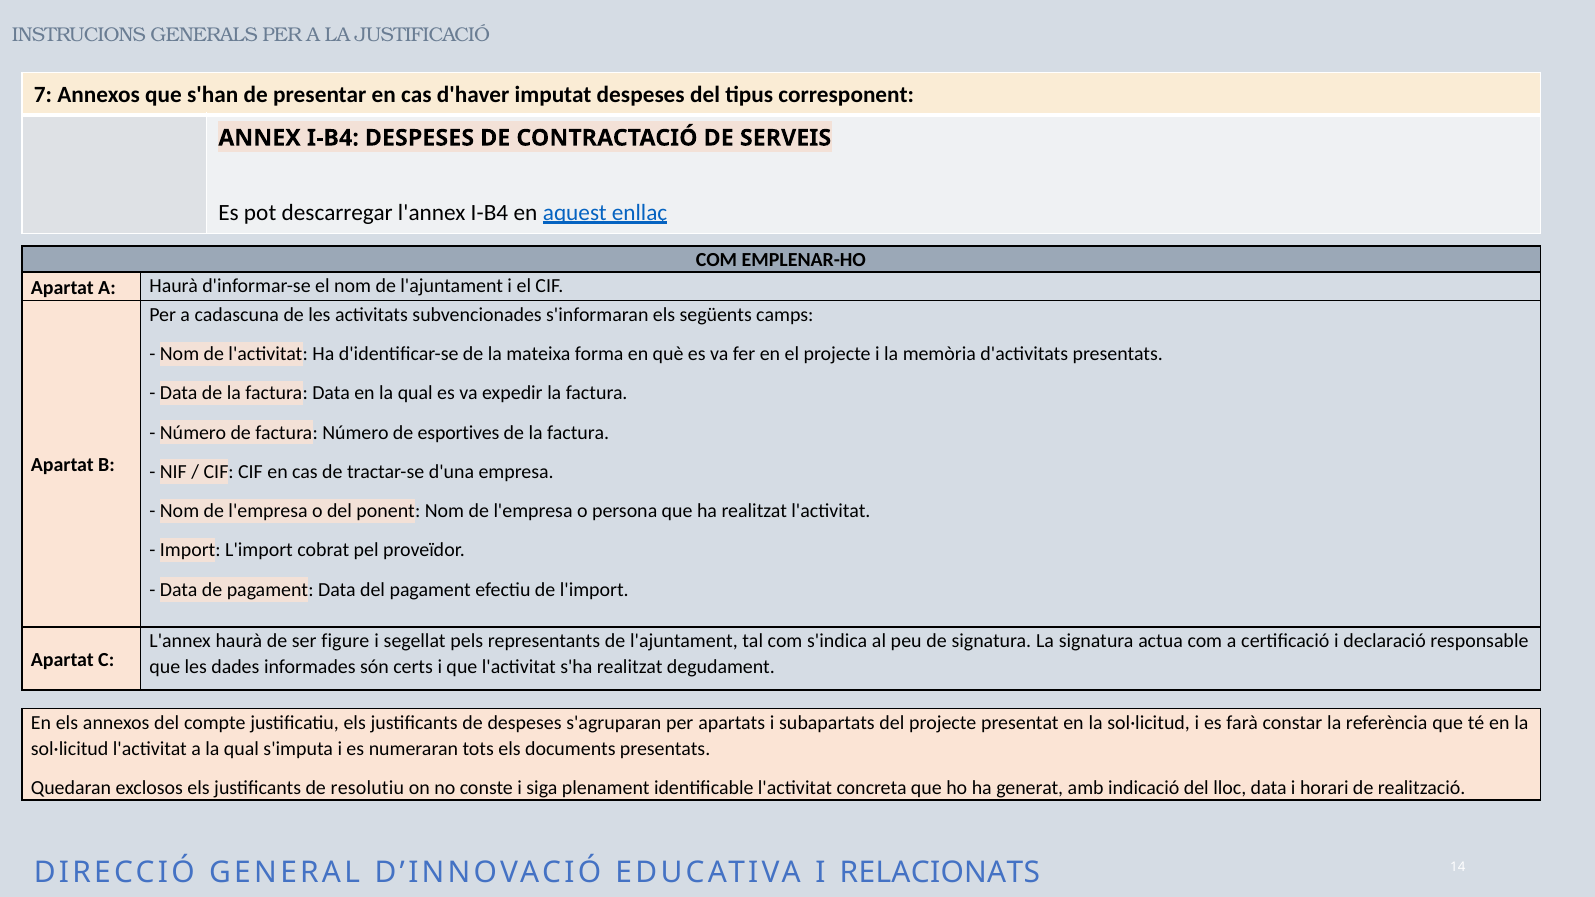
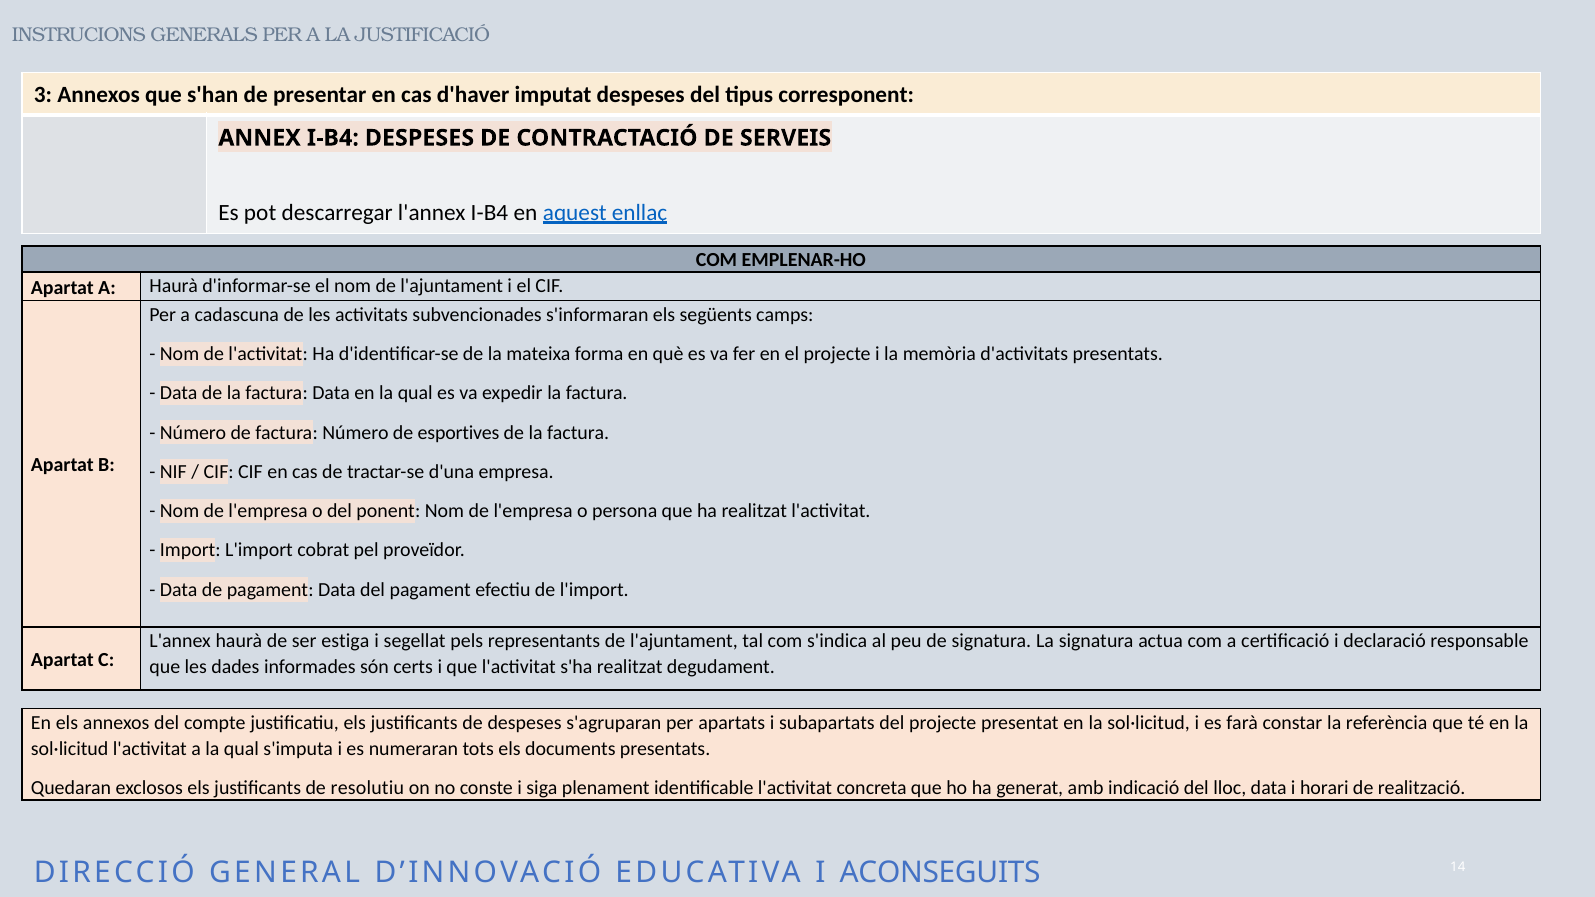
7: 7 -> 3
figure: figure -> estiga
RELACIONATS: RELACIONATS -> ACONSEGUITS
